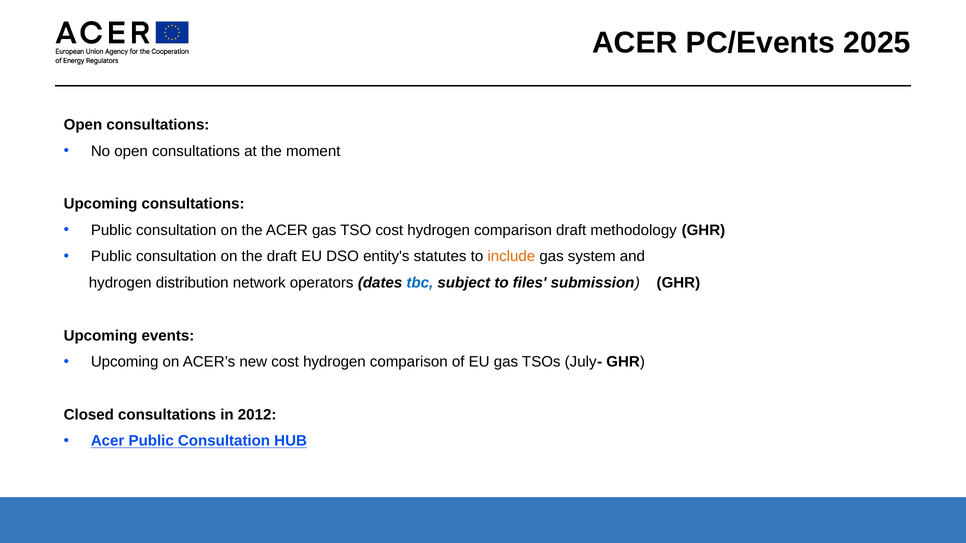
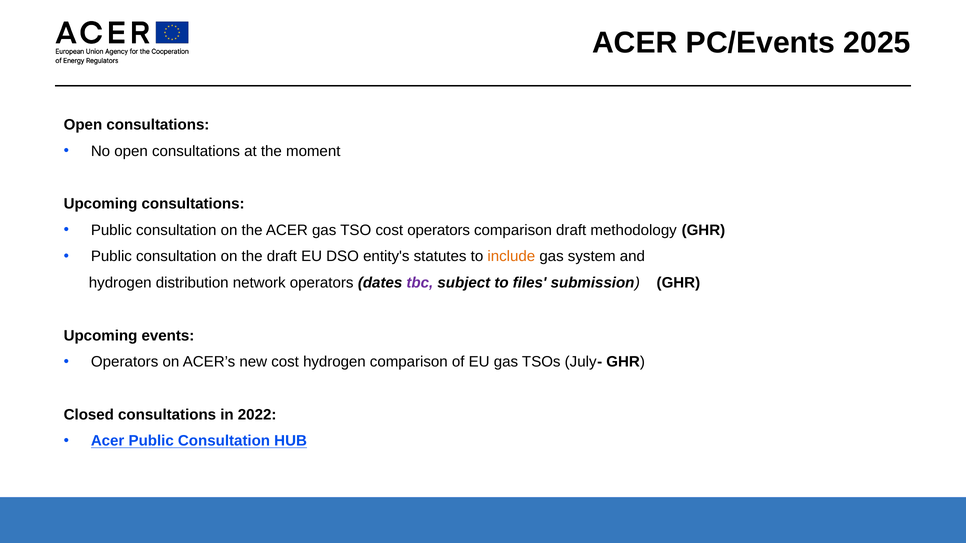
TSO cost hydrogen: hydrogen -> operators
tbc colour: blue -> purple
Upcoming at (125, 362): Upcoming -> Operators
2012: 2012 -> 2022
